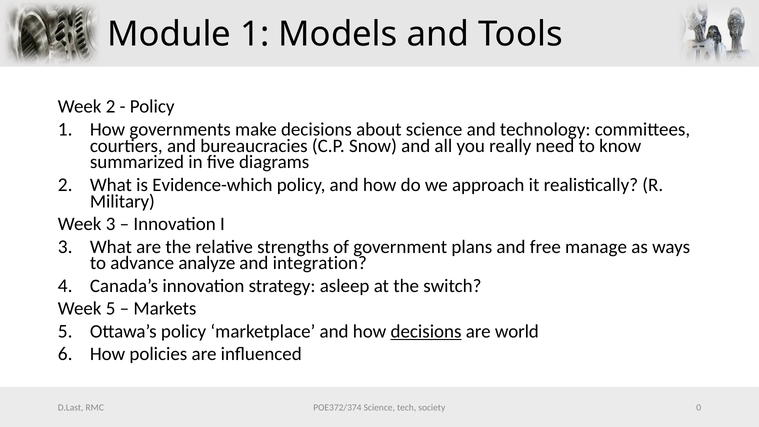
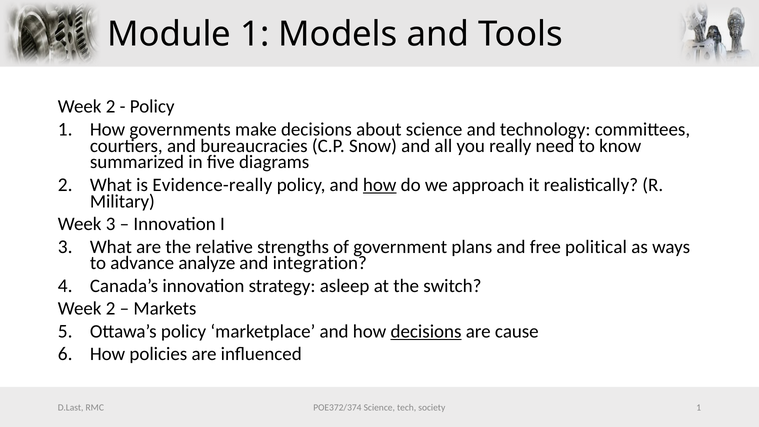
Evidence-which: Evidence-which -> Evidence-really
how at (380, 185) underline: none -> present
manage: manage -> political
5 at (111, 309): 5 -> 2
world: world -> cause
society 0: 0 -> 1
